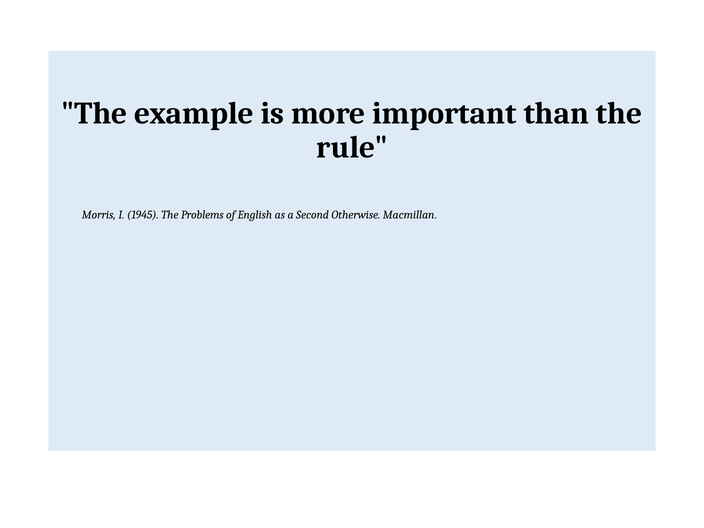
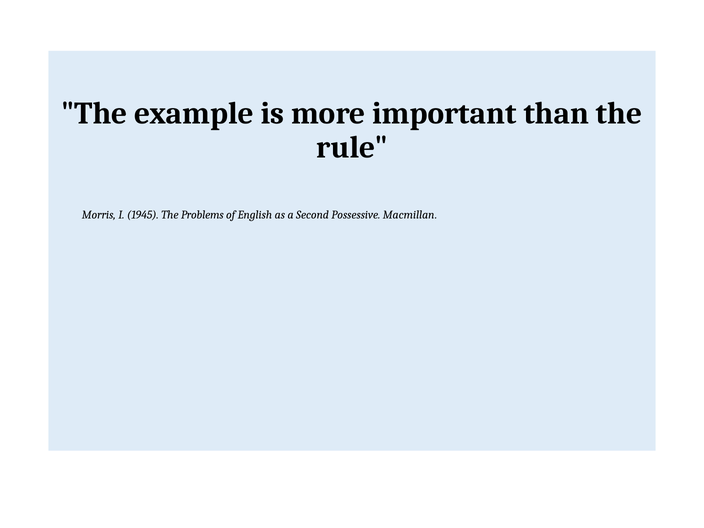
Otherwise: Otherwise -> Possessive
